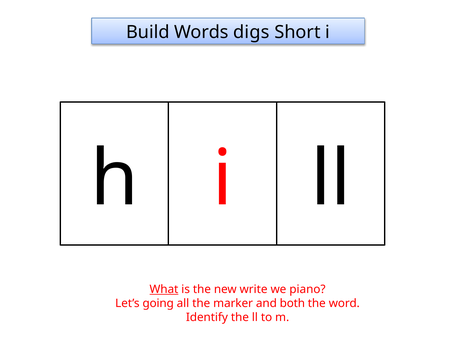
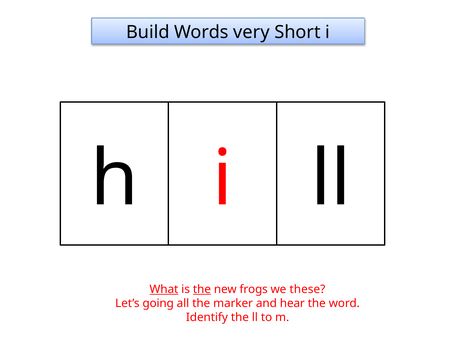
digs: digs -> very
the at (202, 290) underline: none -> present
write: write -> frogs
piano: piano -> these
both: both -> hear
